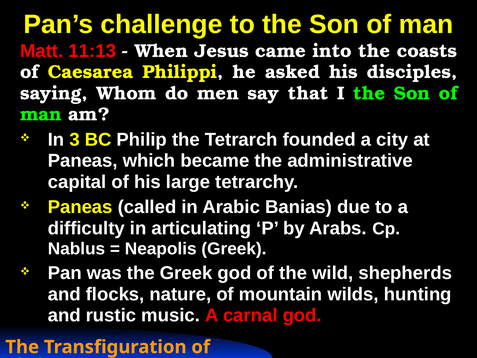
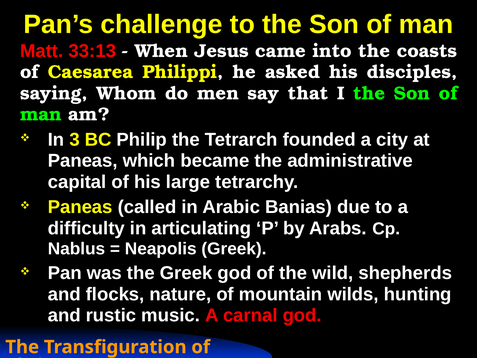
11:13: 11:13 -> 33:13
